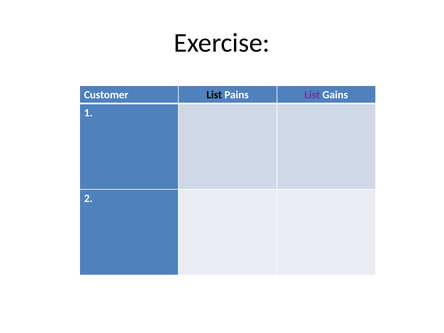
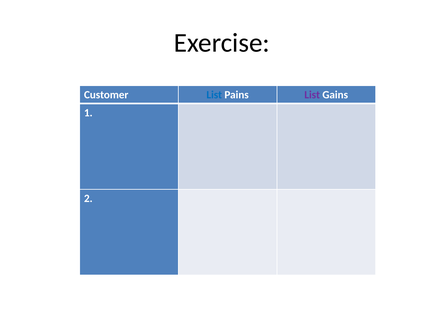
List at (214, 95) colour: black -> blue
